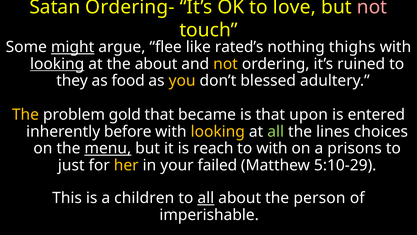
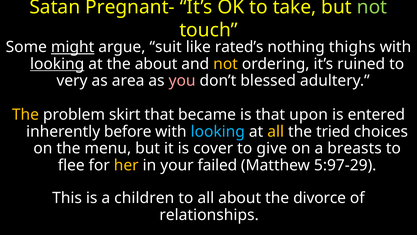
Ordering-: Ordering- -> Pregnant-
love: love -> take
not at (372, 7) colour: pink -> light green
flee: flee -> suit
they: they -> very
food: food -> area
you colour: yellow -> pink
gold: gold -> skirt
looking at (218, 131) colour: yellow -> light blue
all at (276, 131) colour: light green -> yellow
lines: lines -> tried
menu underline: present -> none
reach: reach -> cover
to with: with -> give
prisons: prisons -> breasts
just: just -> flee
5:10-29: 5:10-29 -> 5:97-29
all at (206, 198) underline: present -> none
person: person -> divorce
imperishable: imperishable -> relationships
